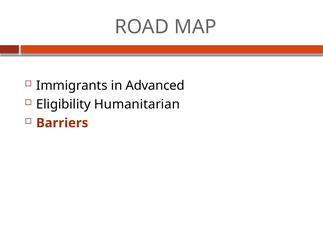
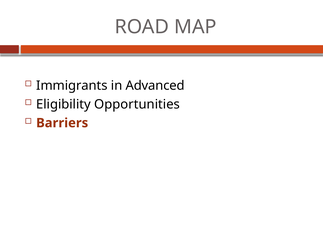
Humanitarian: Humanitarian -> Opportunities
